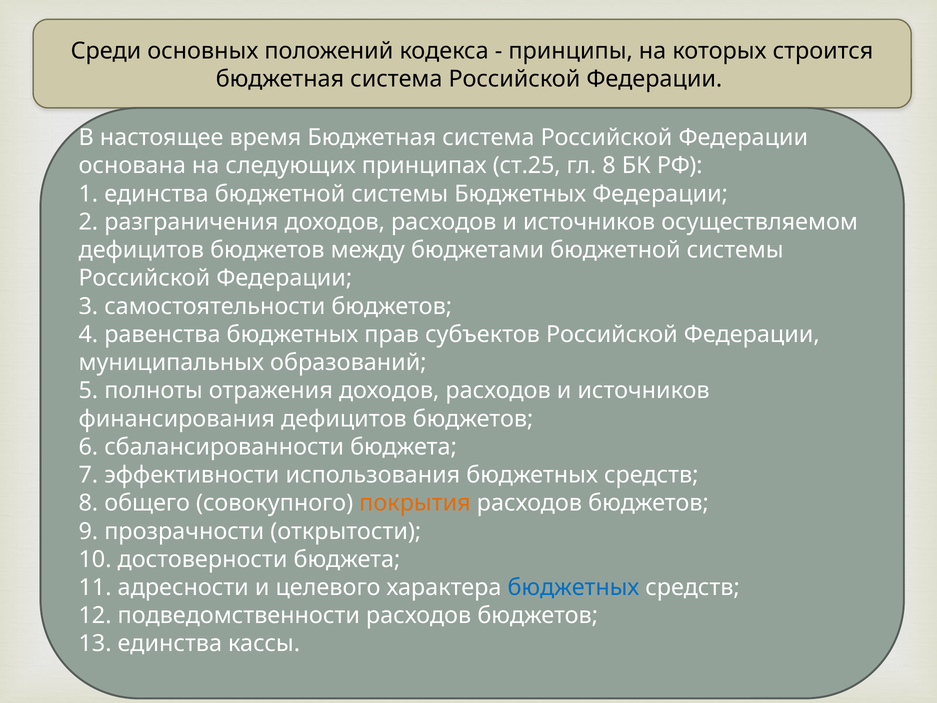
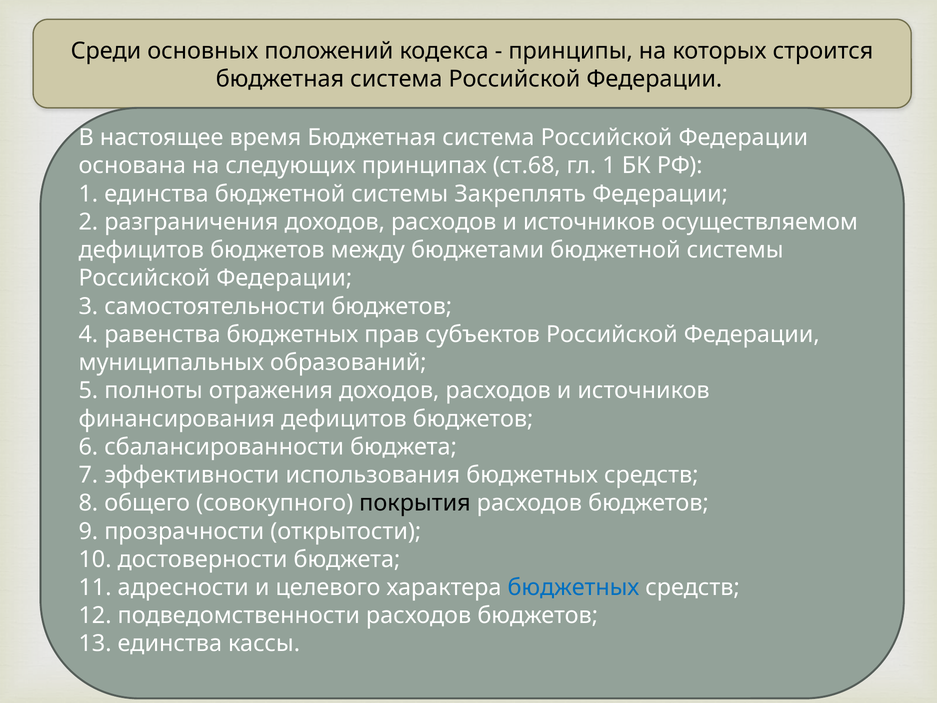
ст.25: ст.25 -> ст.68
гл 8: 8 -> 1
системы Бюджетных: Бюджетных -> Закреплять
покрытия colour: orange -> black
